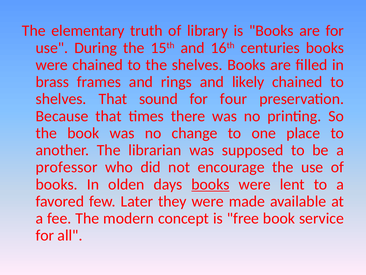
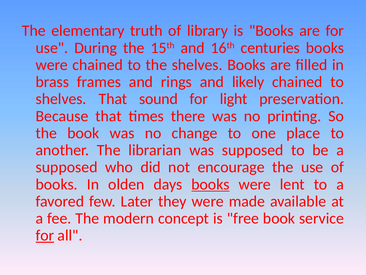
four: four -> light
professor at (67, 167): professor -> supposed
for at (45, 235) underline: none -> present
